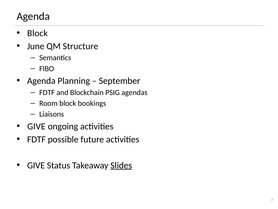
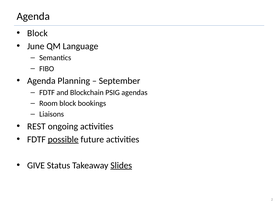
Structure: Structure -> Language
GIVE at (36, 126): GIVE -> REST
possible underline: none -> present
